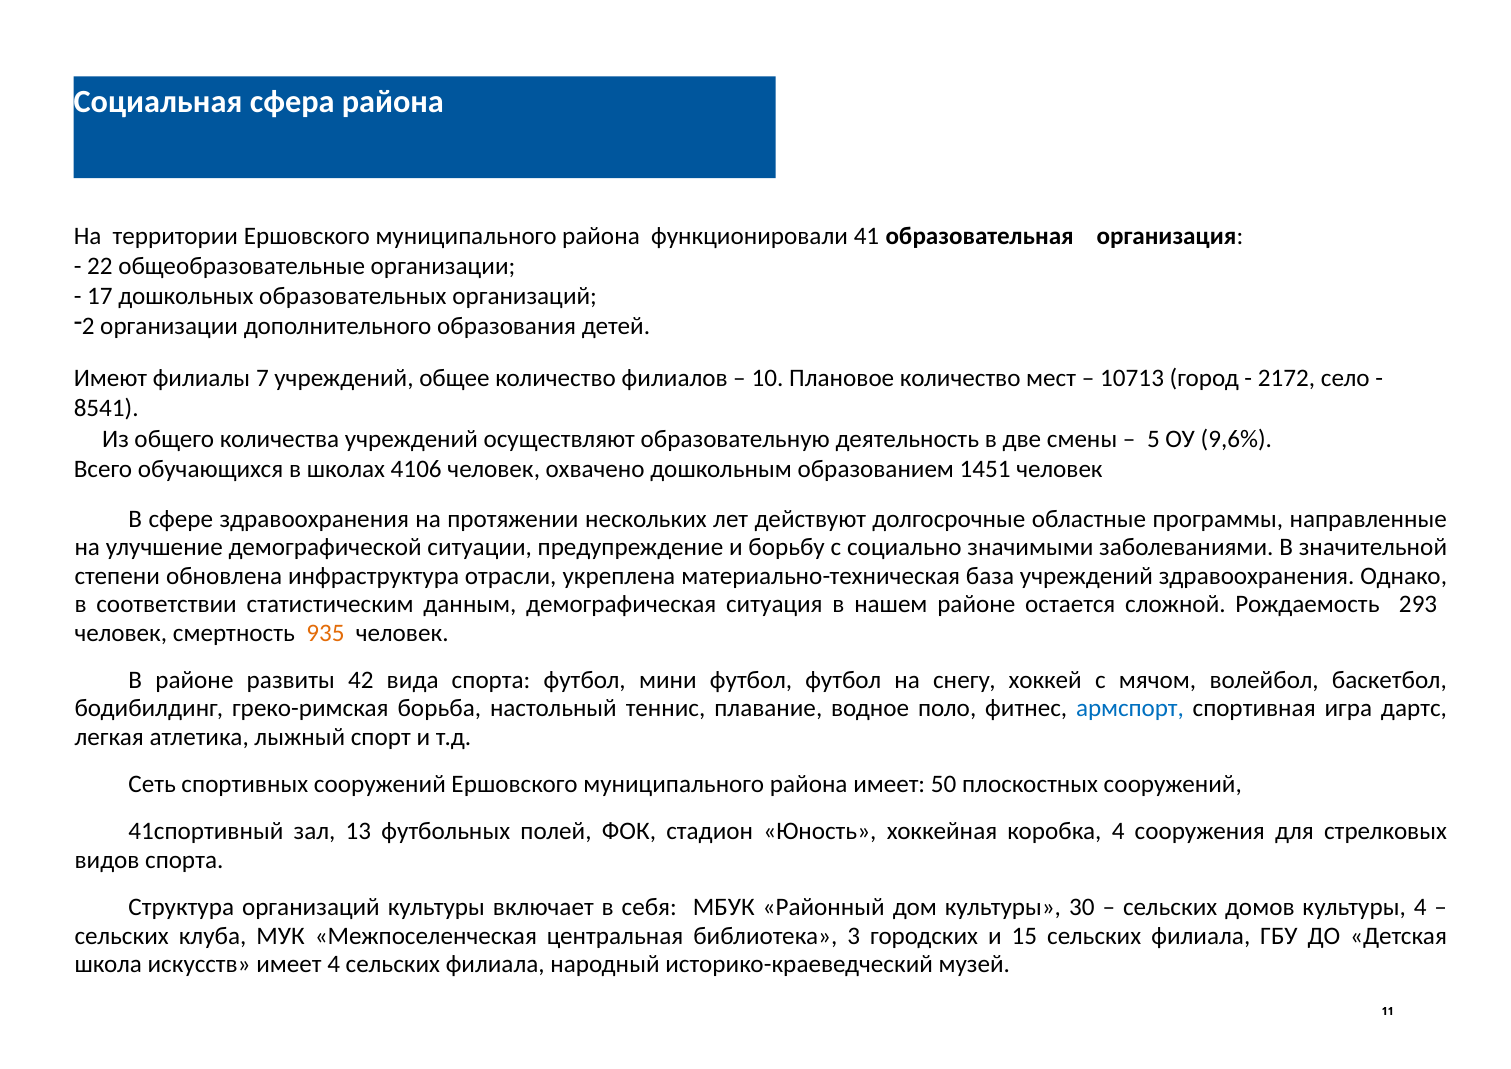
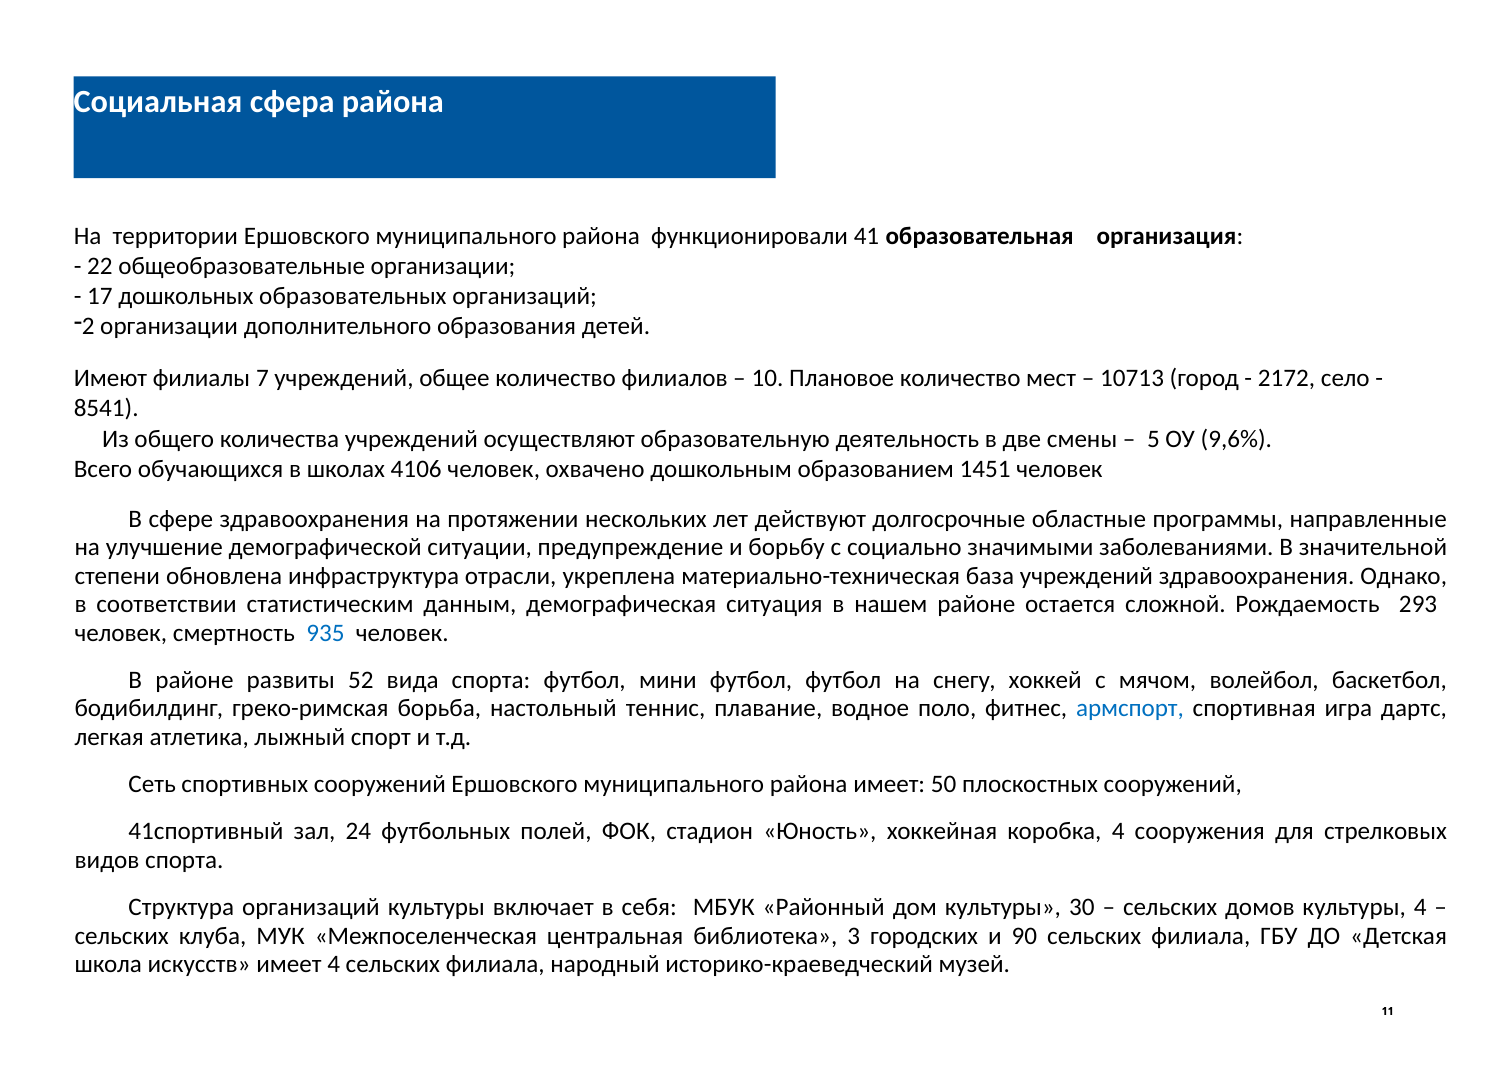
935 colour: orange -> blue
42: 42 -> 52
13: 13 -> 24
15: 15 -> 90
